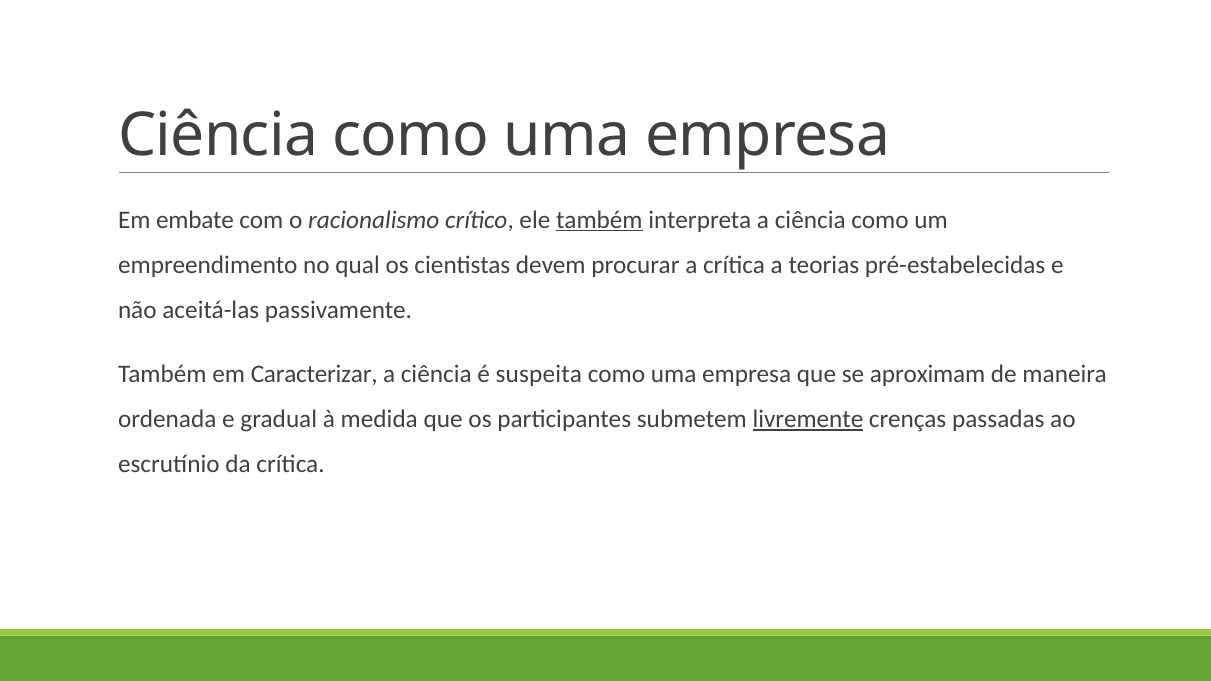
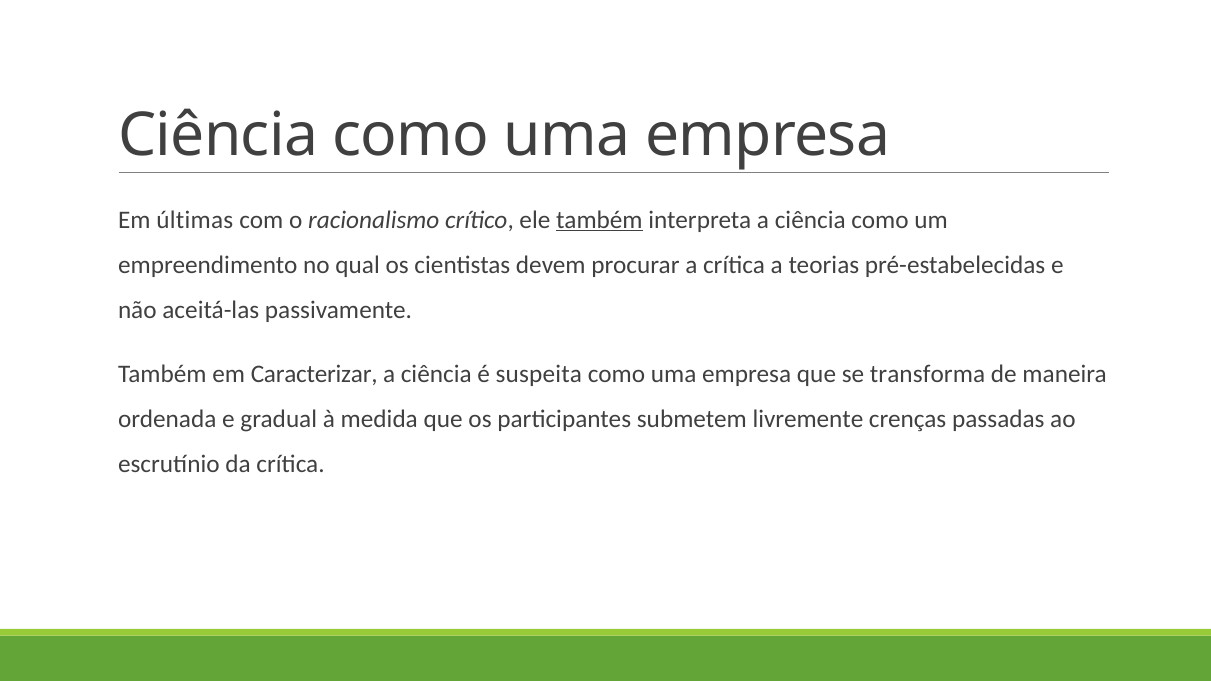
embate: embate -> últimas
aproximam: aproximam -> transforma
livremente underline: present -> none
